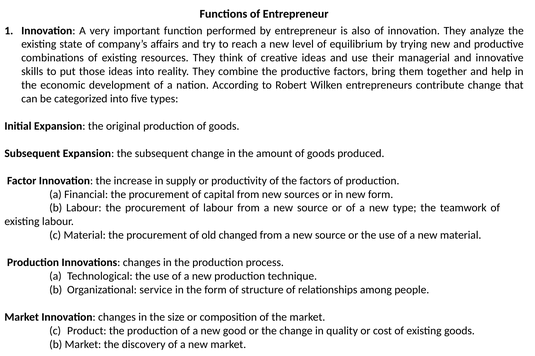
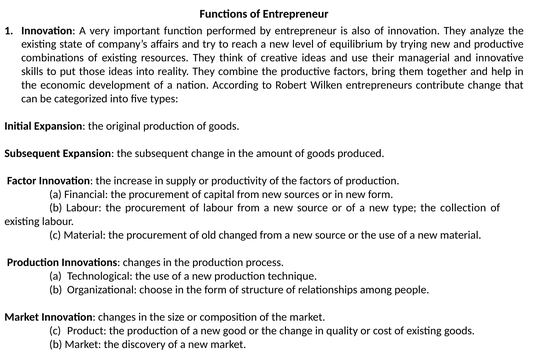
teamwork: teamwork -> collection
service: service -> choose
